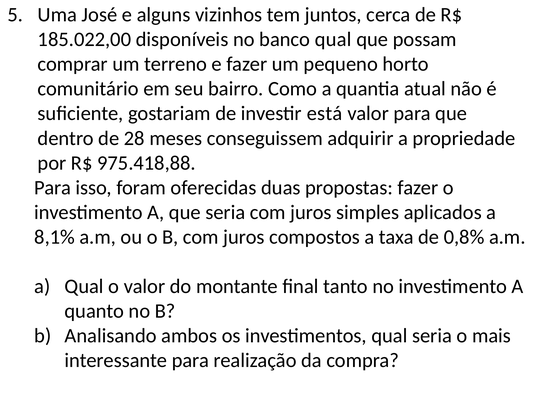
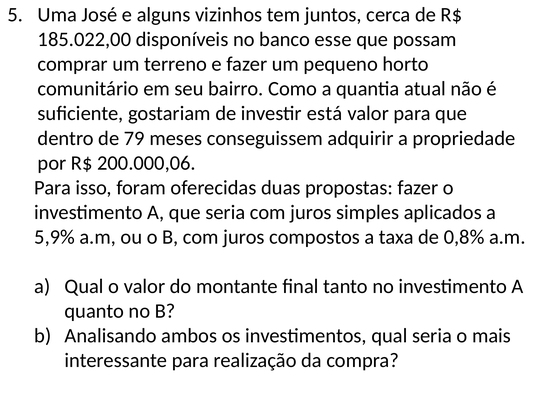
banco qual: qual -> esse
28: 28 -> 79
975.418,88: 975.418,88 -> 200.000,06
8,1%: 8,1% -> 5,9%
